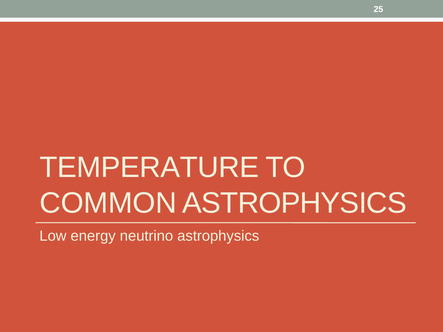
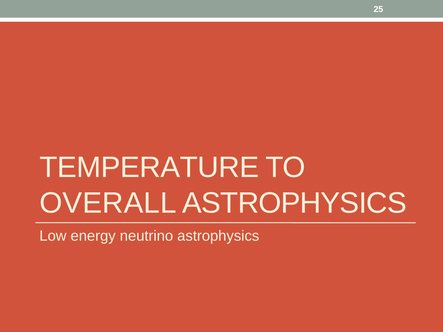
COMMON: COMMON -> OVERALL
